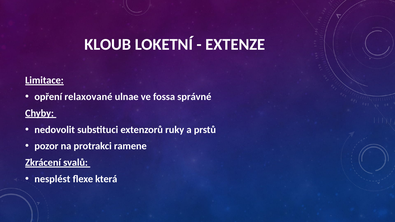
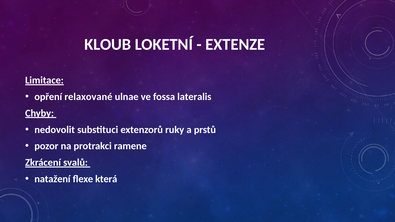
správné: správné -> lateralis
nesplést: nesplést -> natažení
